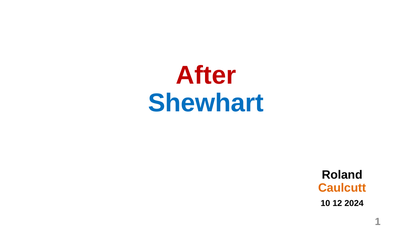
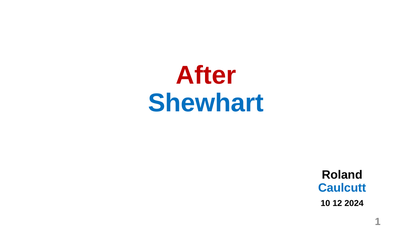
Caulcutt colour: orange -> blue
